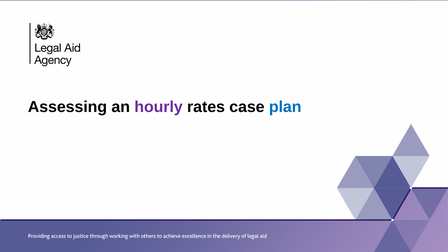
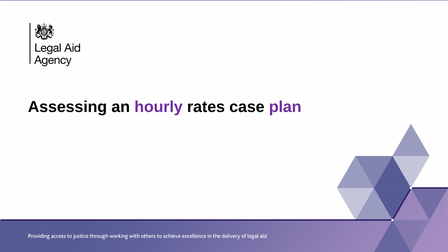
plan colour: blue -> purple
